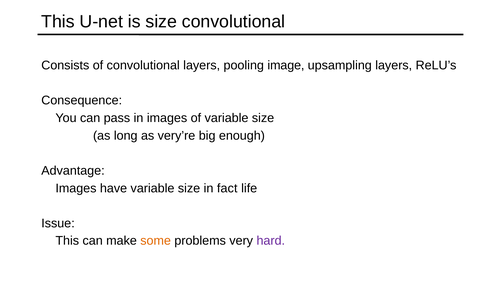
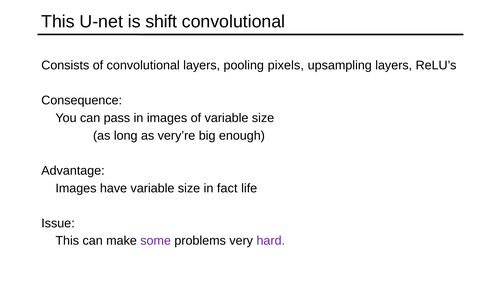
is size: size -> shift
image: image -> pixels
some colour: orange -> purple
